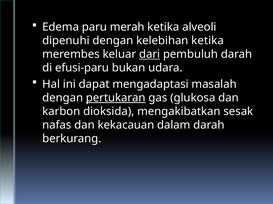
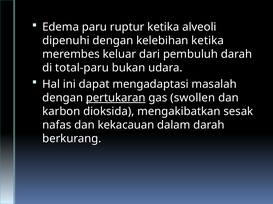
merah: merah -> ruptur
dari underline: present -> none
efusi-paru: efusi-paru -> total-paru
glukosa: glukosa -> swollen
